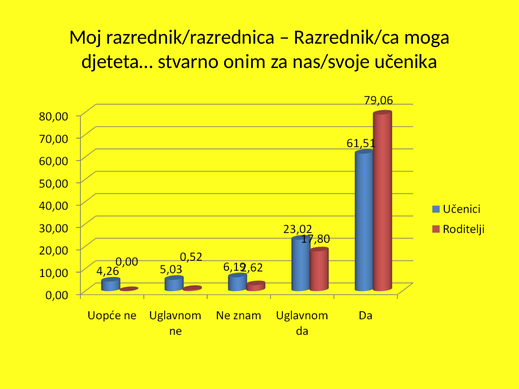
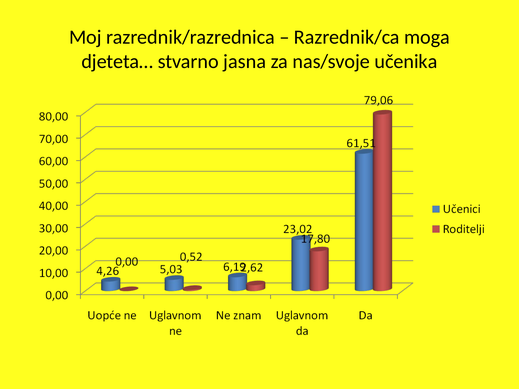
onim: onim -> jasna
